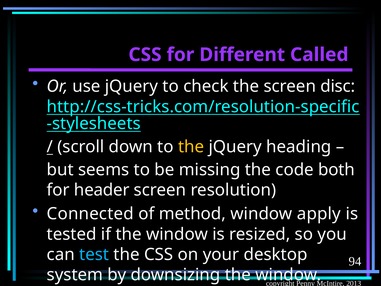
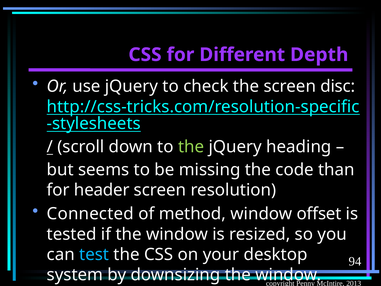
Called: Called -> Depth
the at (191, 147) colour: yellow -> light green
both: both -> than
apply: apply -> offset
